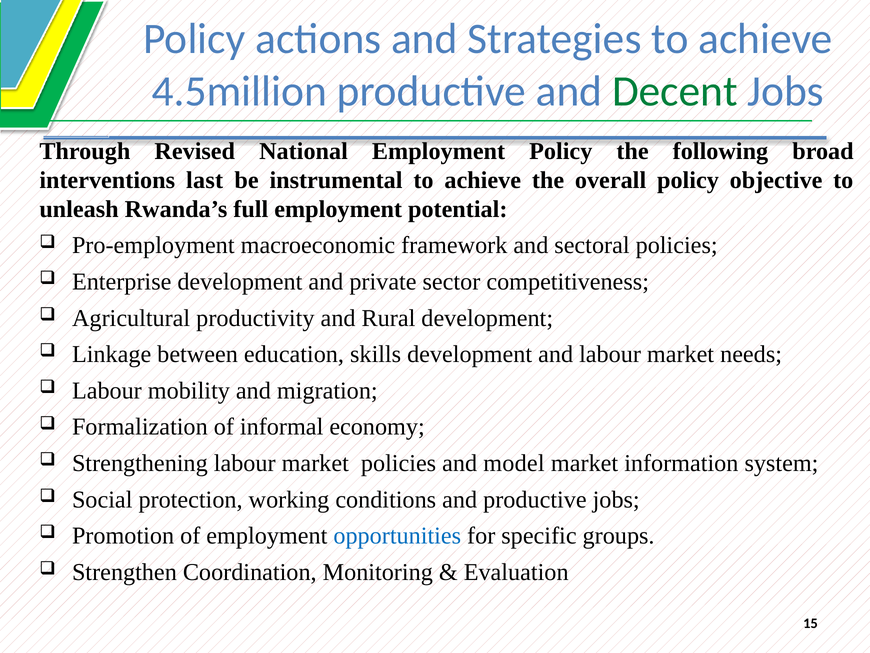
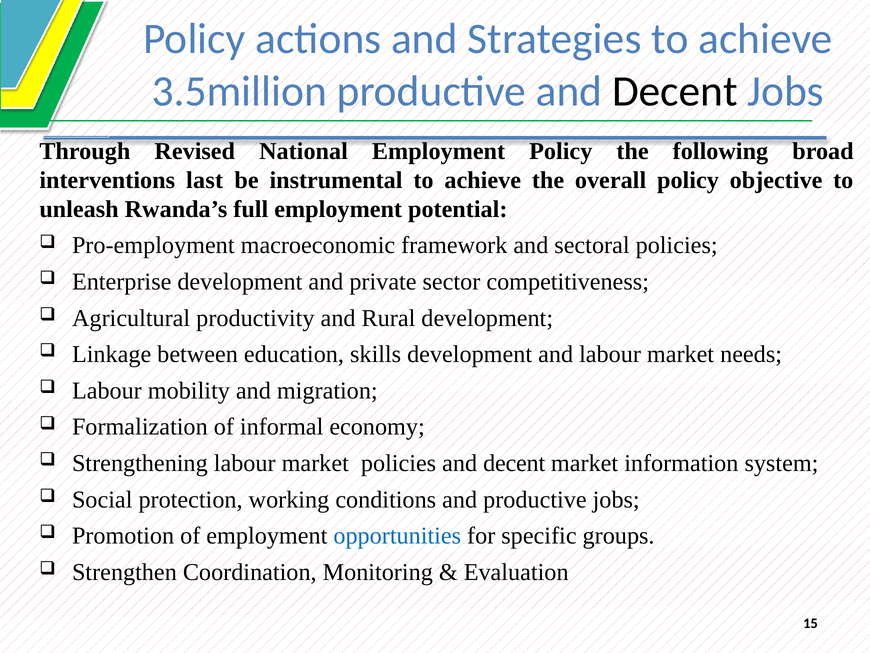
4.5million: 4.5million -> 3.5million
Decent at (675, 91) colour: green -> black
policies and model: model -> decent
